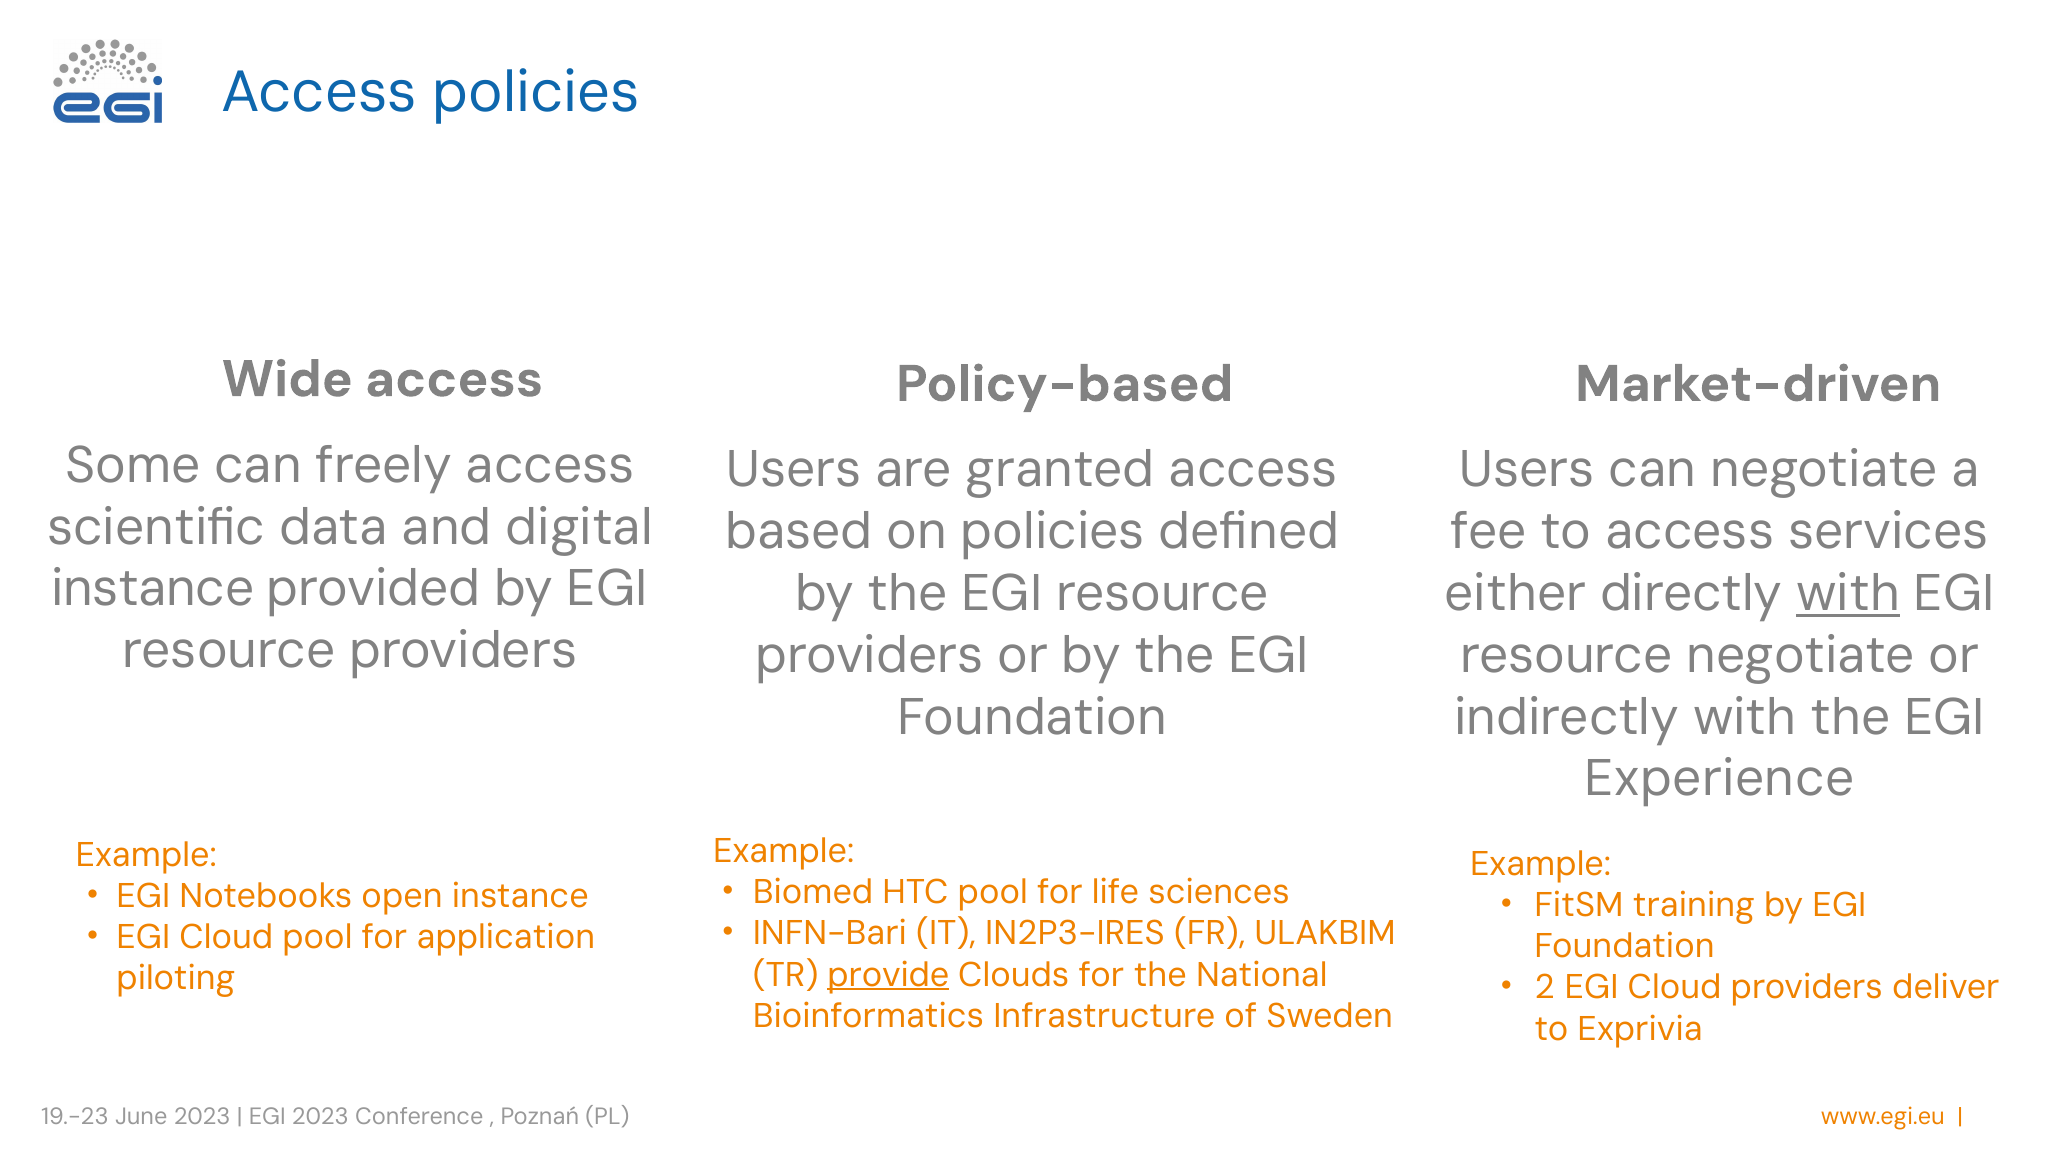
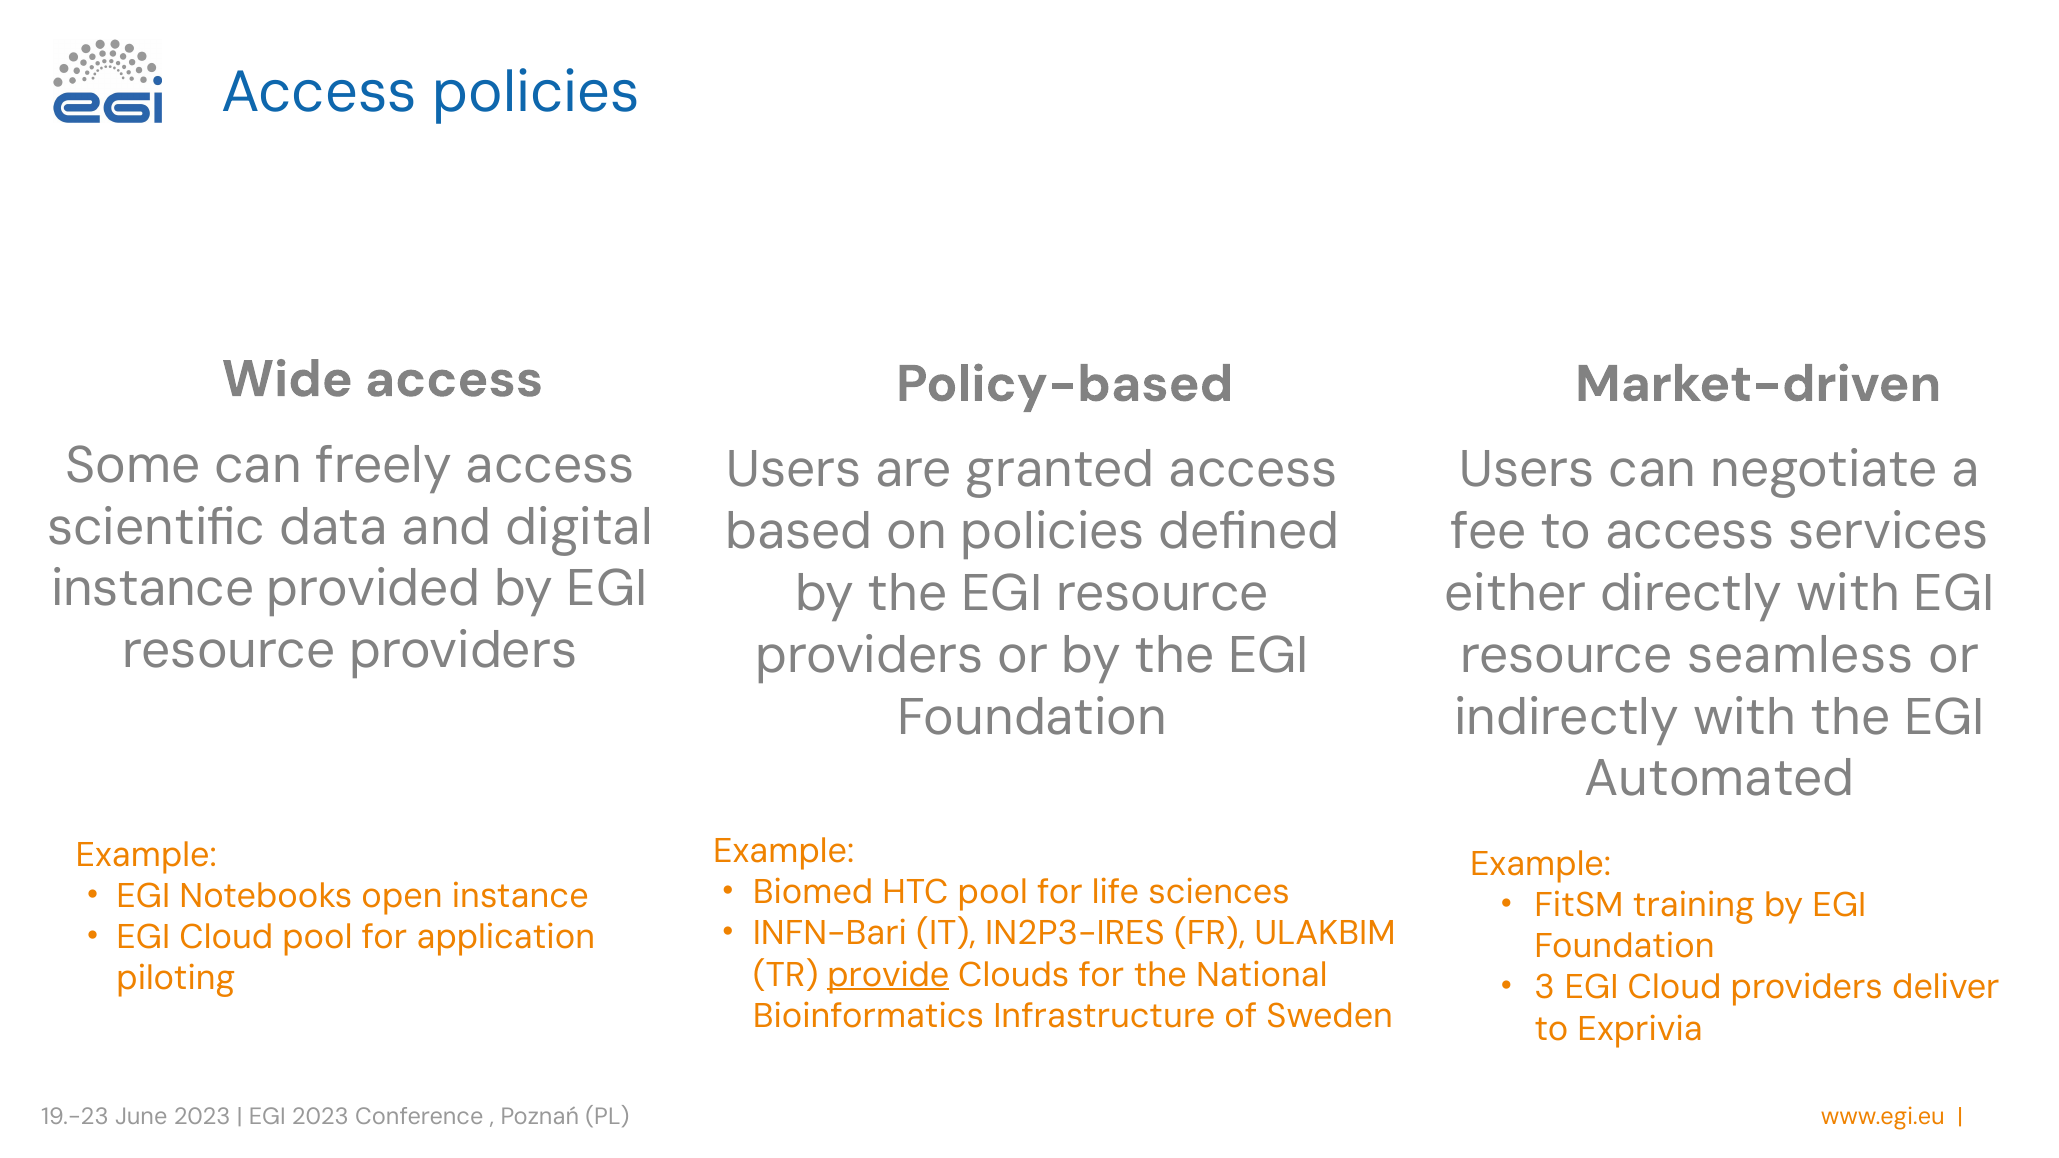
with at (1848, 594) underline: present -> none
resource negotiate: negotiate -> seamless
Experience: Experience -> Automated
2: 2 -> 3
